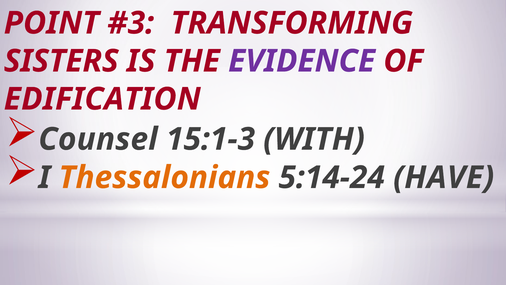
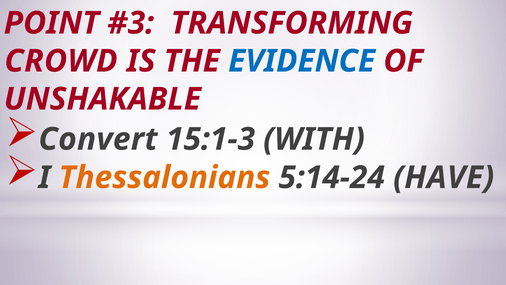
SISTERS: SISTERS -> CROWD
EVIDENCE colour: purple -> blue
EDIFICATION: EDIFICATION -> UNSHAKABLE
Counsel: Counsel -> Convert
